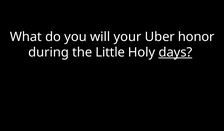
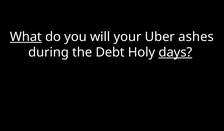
What underline: none -> present
honor: honor -> ashes
Little: Little -> Debt
